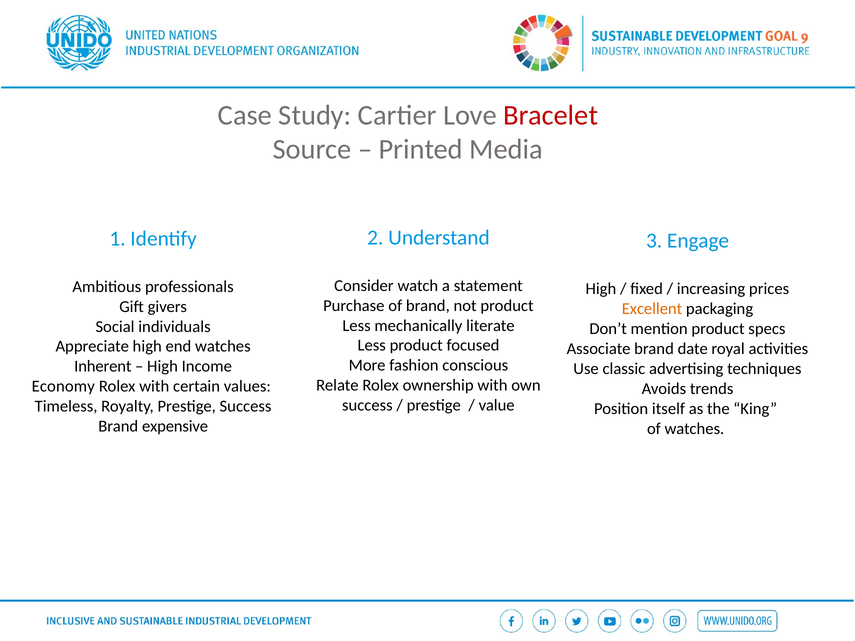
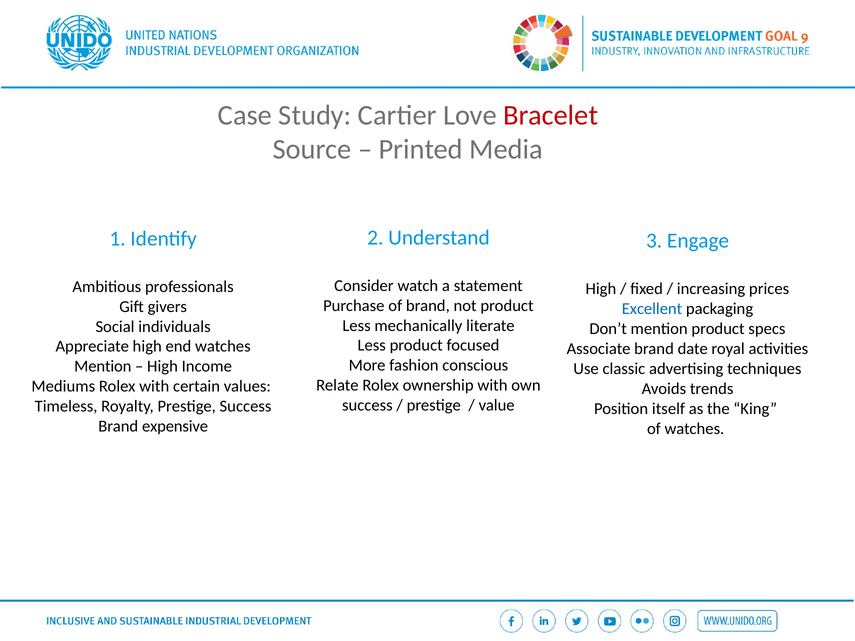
Excellent colour: orange -> blue
Inherent at (103, 367): Inherent -> Mention
Economy: Economy -> Mediums
